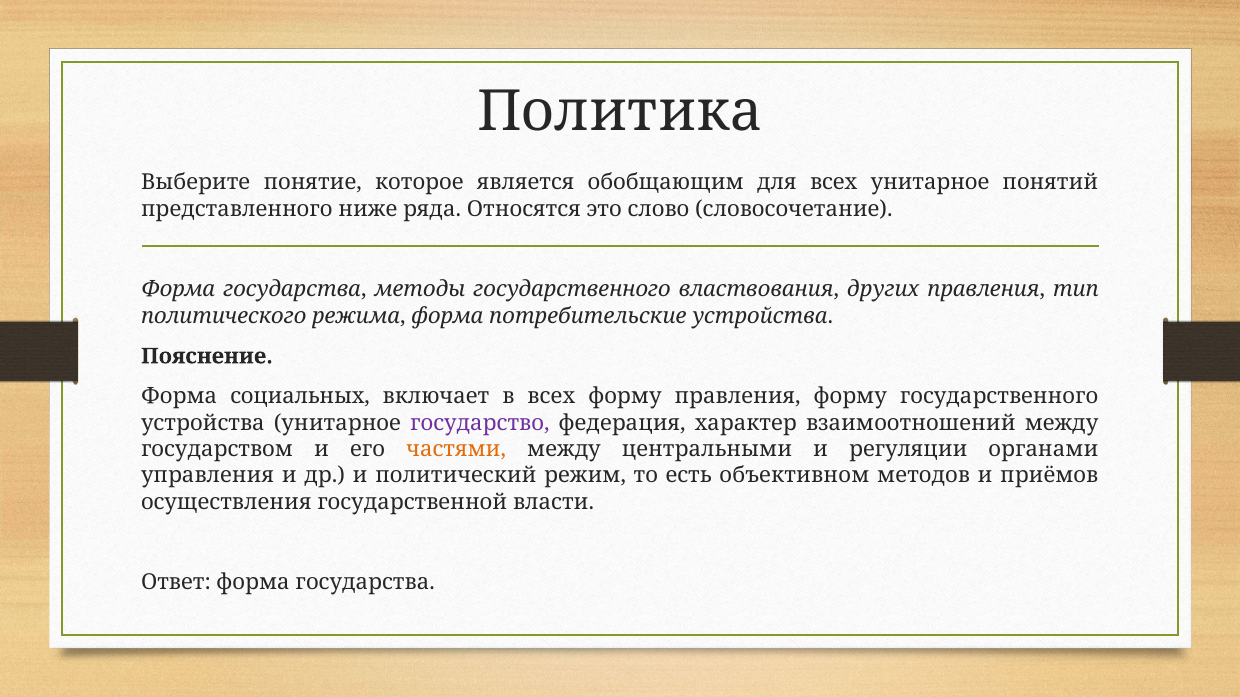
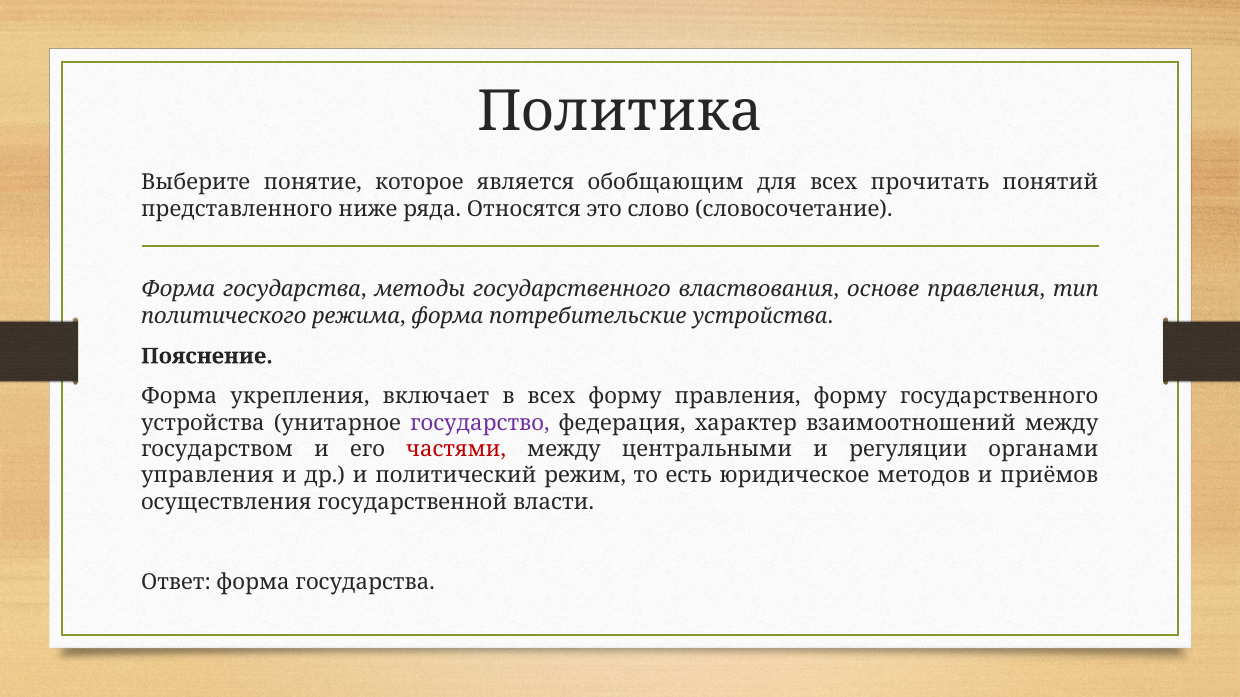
всех унитарное: унитарное -> прочитать
других: других -> основе
социальных: социальных -> укрепления
частями colour: orange -> red
объективном: объективном -> юридическое
